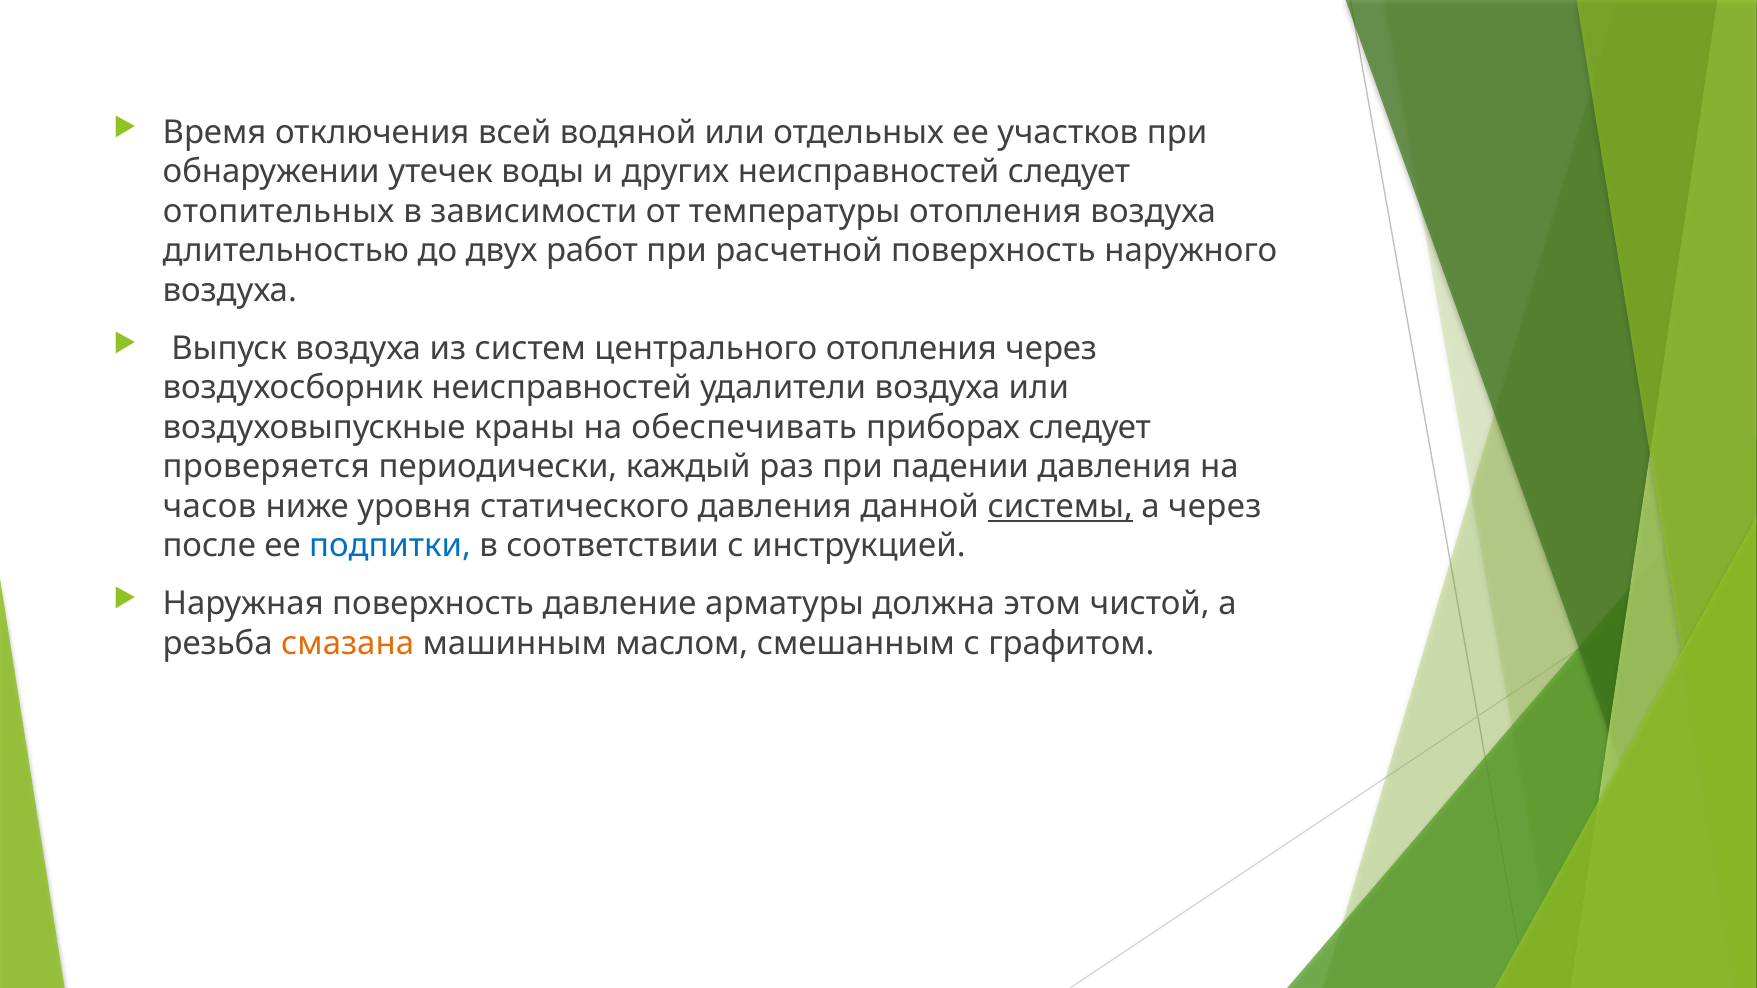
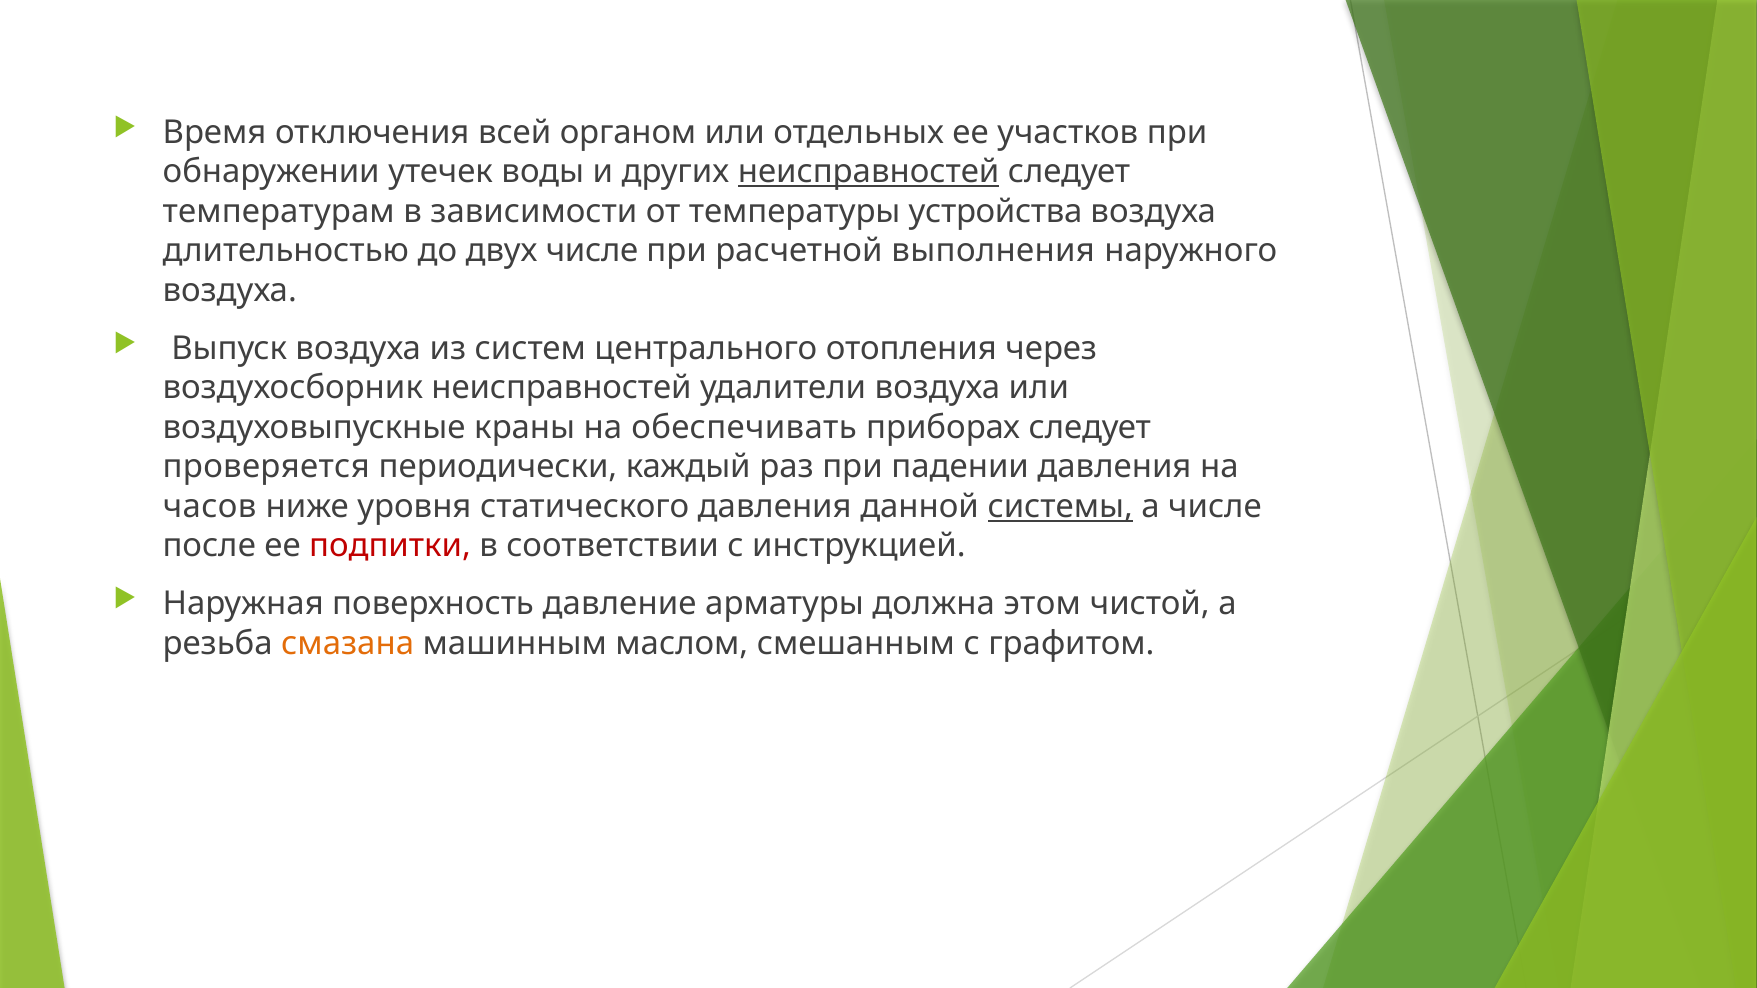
водяной: водяной -> органом
неисправностей at (869, 172) underline: none -> present
отопительных: отопительных -> температурам
температуры отопления: отопления -> устройства
двух работ: работ -> числе
расчетной поверхность: поверхность -> выполнения
а через: через -> числе
подпитки colour: blue -> red
